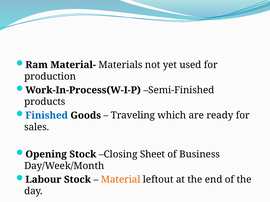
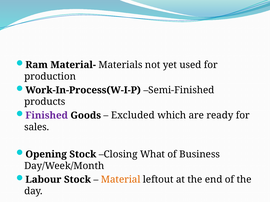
Finished colour: blue -> purple
Traveling: Traveling -> Excluded
Sheet: Sheet -> What
